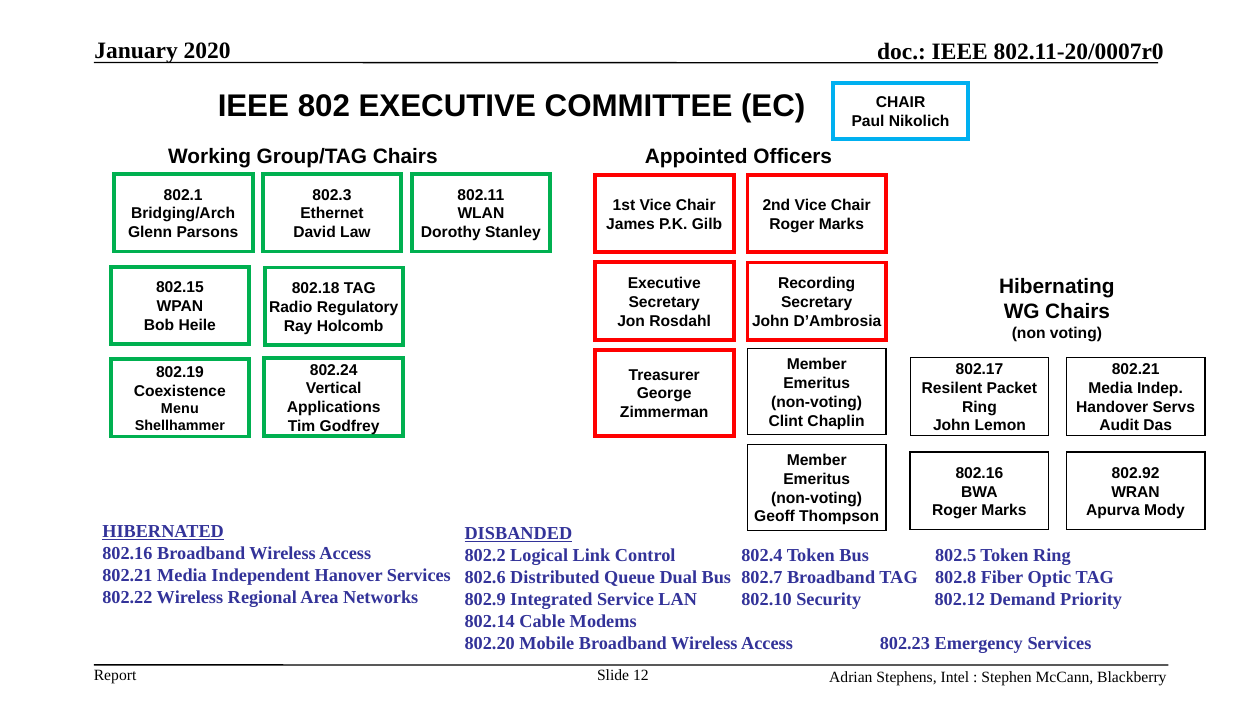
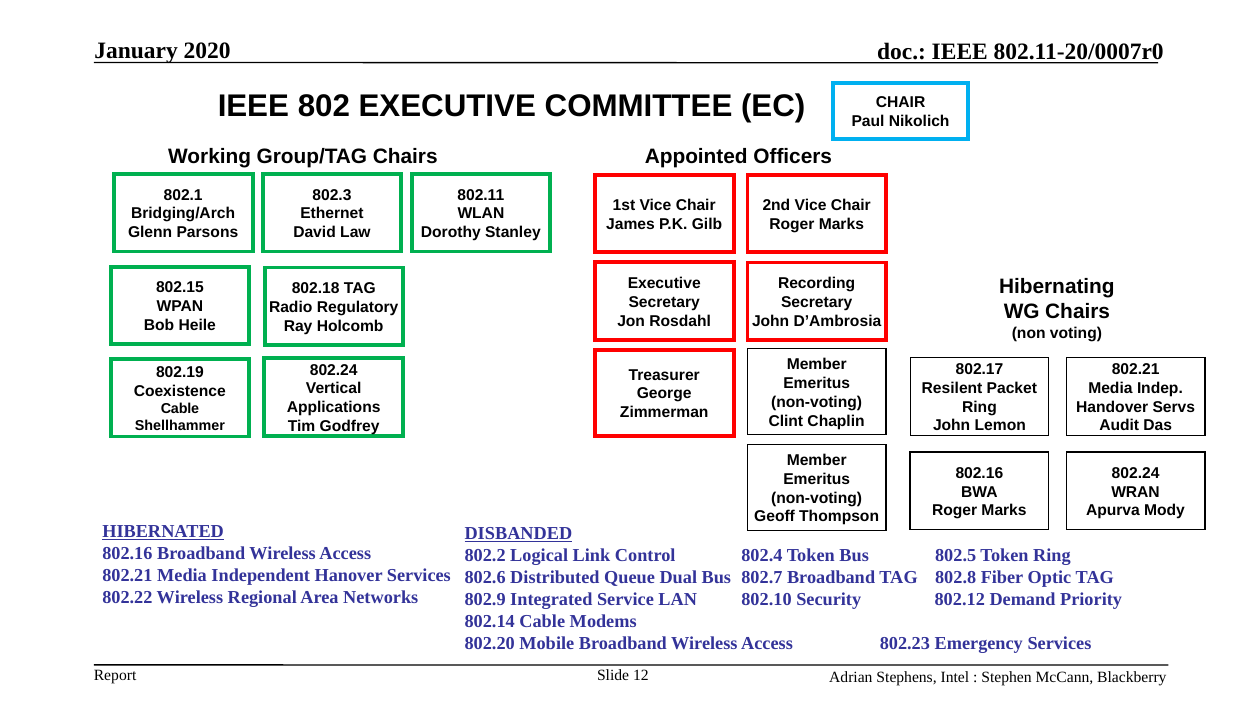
Menu at (180, 409): Menu -> Cable
802.92 at (1136, 473): 802.92 -> 802.24
